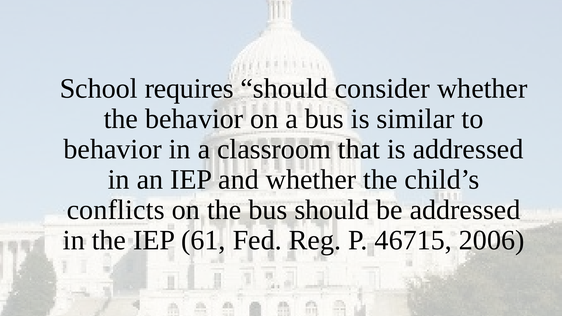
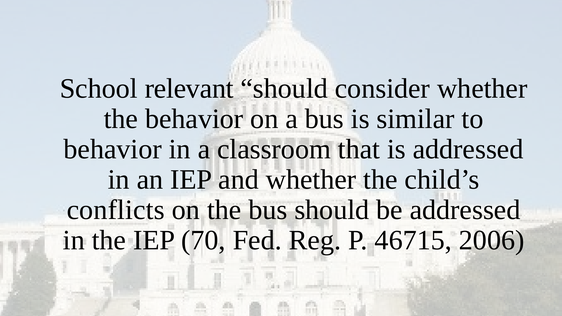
requires: requires -> relevant
61: 61 -> 70
